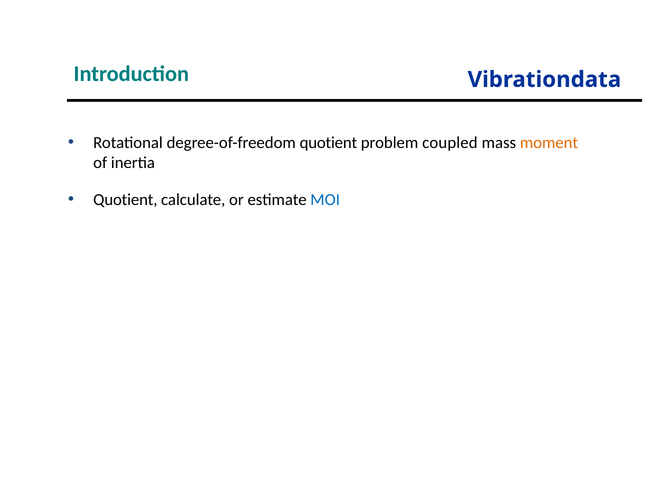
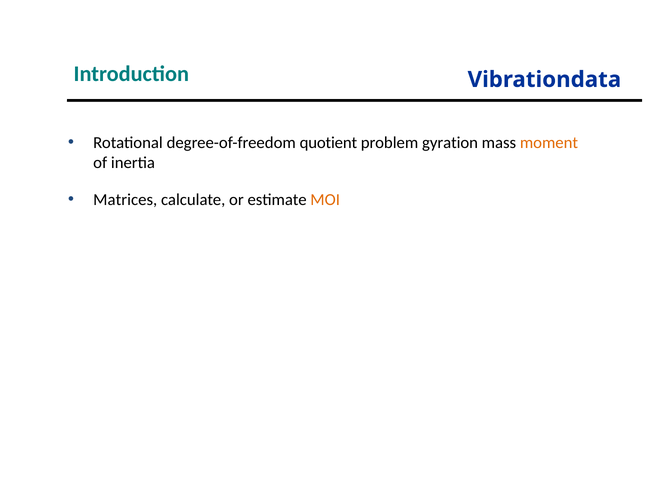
coupled: coupled -> gyration
Quotient at (125, 200): Quotient -> Matrices
MOI colour: blue -> orange
